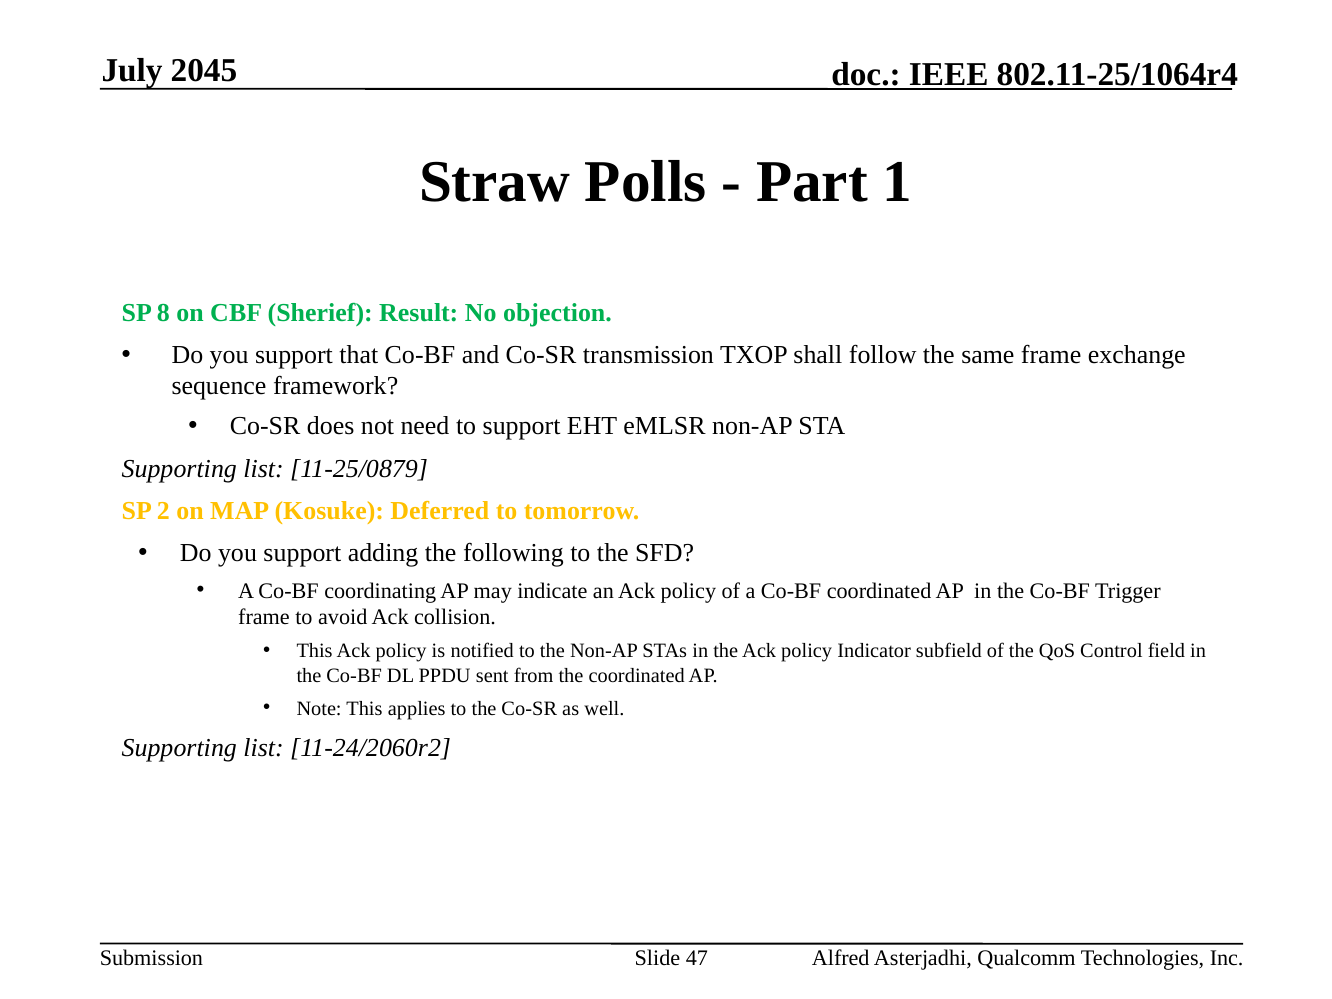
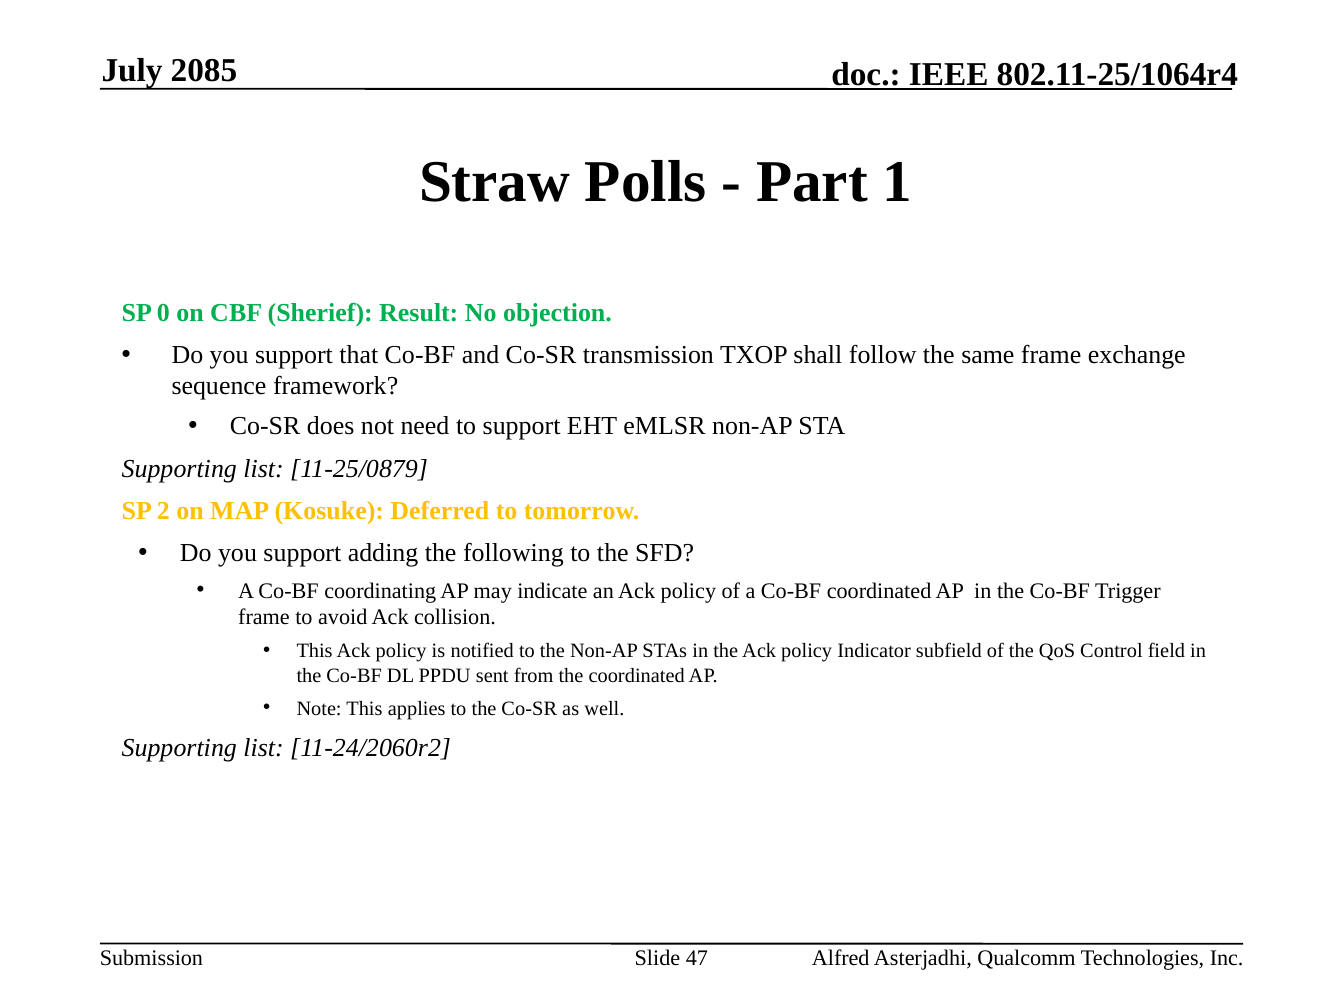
2045: 2045 -> 2085
8: 8 -> 0
